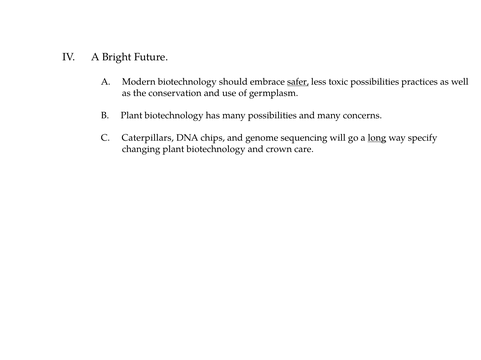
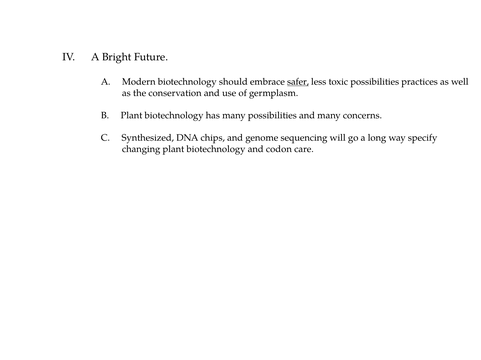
Caterpillars: Caterpillars -> Synthesized
long underline: present -> none
crown: crown -> codon
